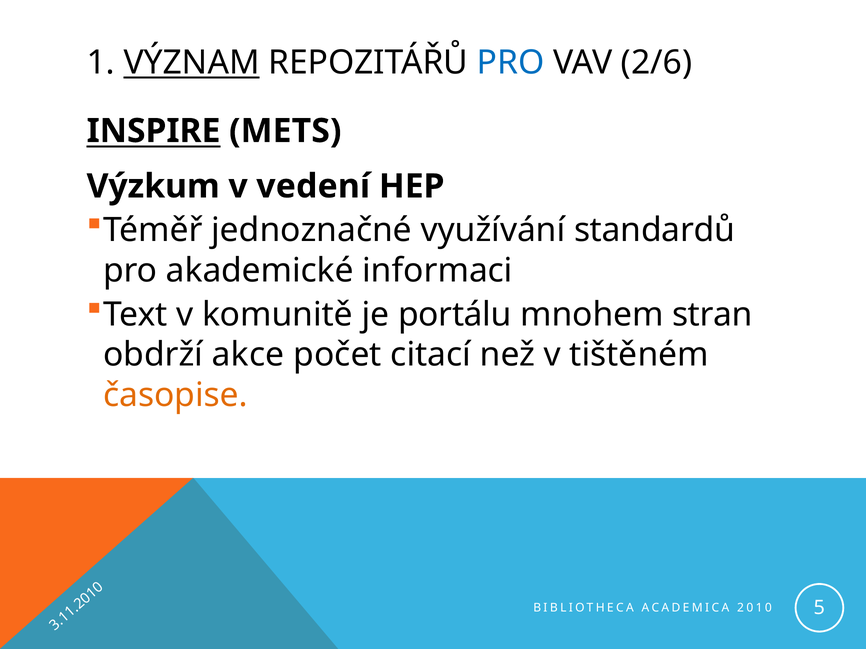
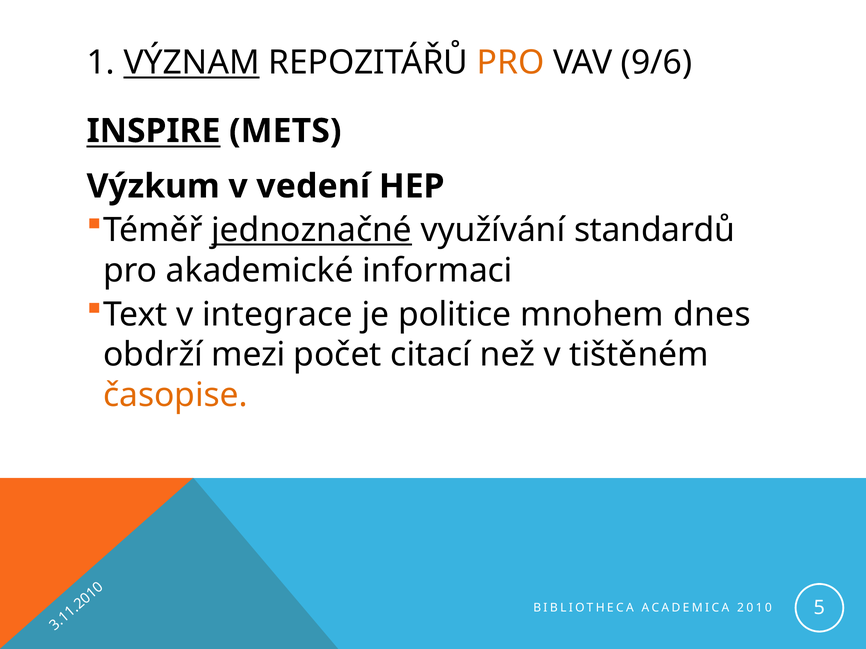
PRO at (511, 63) colour: blue -> orange
2/6: 2/6 -> 9/6
jednoznačné underline: none -> present
komunitě: komunitě -> integrace
portálu: portálu -> politice
stran: stran -> dnes
akce: akce -> mezi
